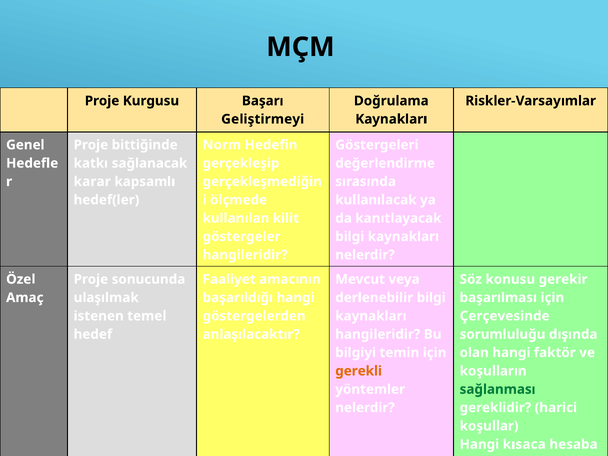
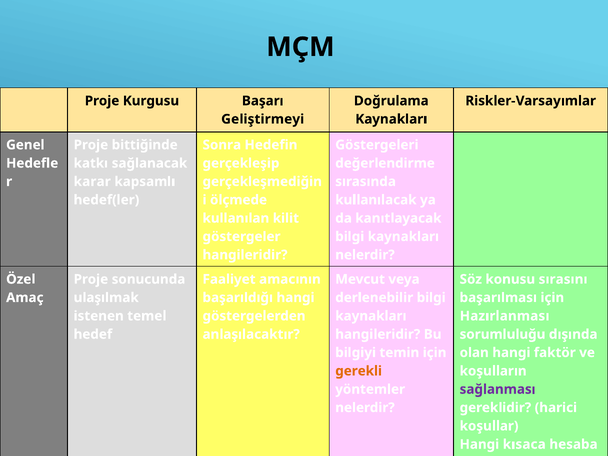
Norm: Norm -> Sonra
gerekir: gerekir -> sırasını
Çerçevesinde: Çerçevesinde -> Hazırlanması
sağlanması colour: green -> purple
